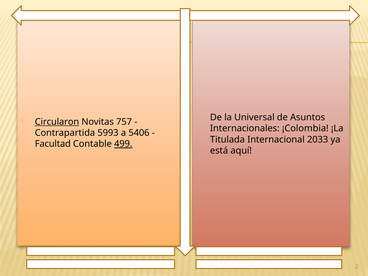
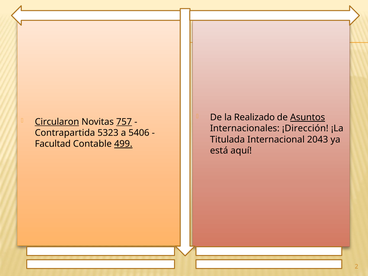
Universal: Universal -> Realizado
Asuntos underline: none -> present
757 underline: none -> present
¡Colombia: ¡Colombia -> ¡Dirección
5993: 5993 -> 5323
2033: 2033 -> 2043
